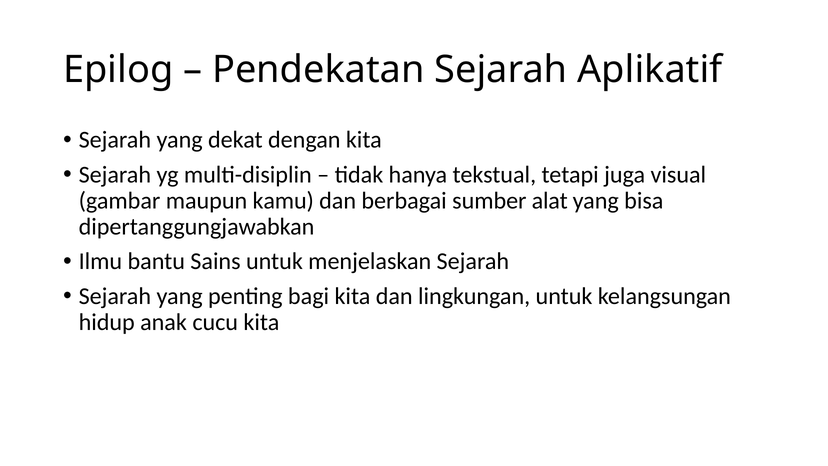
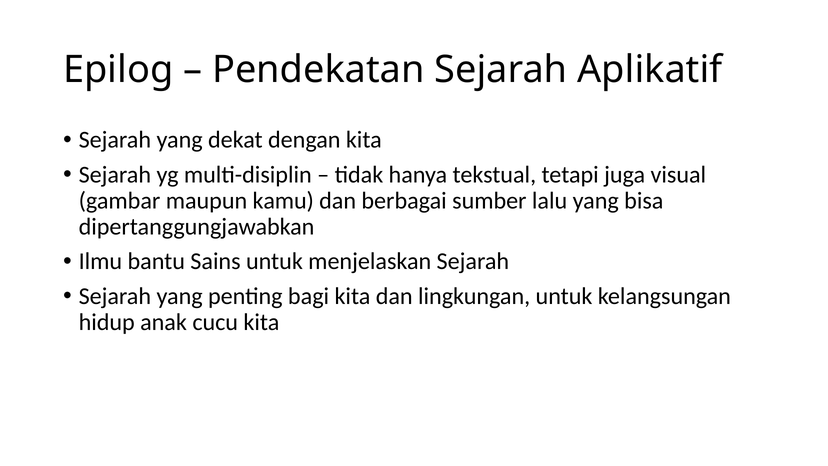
alat: alat -> lalu
